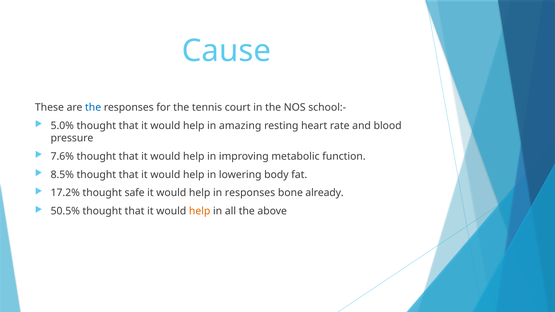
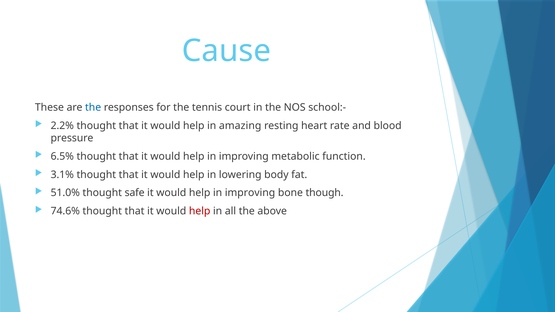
5.0%: 5.0% -> 2.2%
7.6%: 7.6% -> 6.5%
8.5%: 8.5% -> 3.1%
17.2%: 17.2% -> 51.0%
responses at (250, 193): responses -> improving
already: already -> though
50.5%: 50.5% -> 74.6%
help at (200, 211) colour: orange -> red
